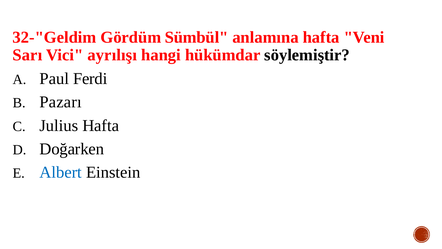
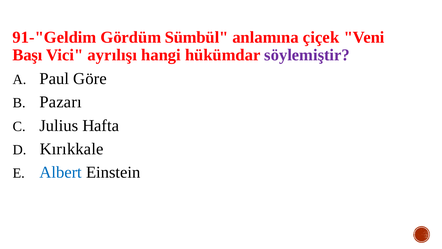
32-"Geldim: 32-"Geldim -> 91-"Geldim
anlamına hafta: hafta -> çiçek
Sarı: Sarı -> Başı
söylemiştir colour: black -> purple
Ferdi: Ferdi -> Göre
Doğarken: Doğarken -> Kırıkkale
